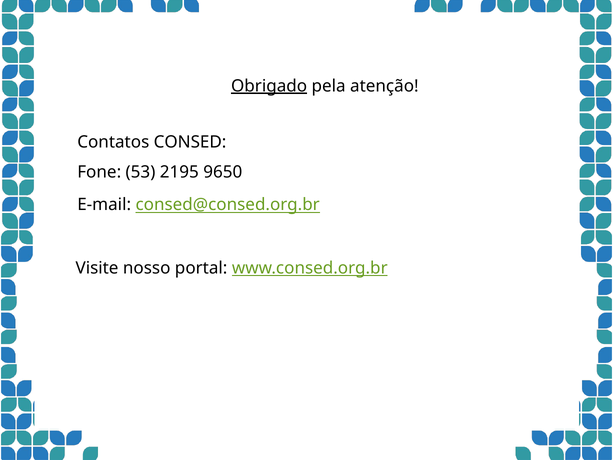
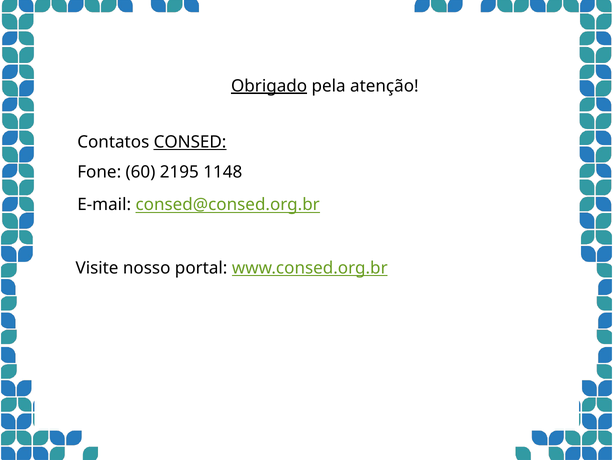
CONSED underline: none -> present
53: 53 -> 60
9650: 9650 -> 1148
